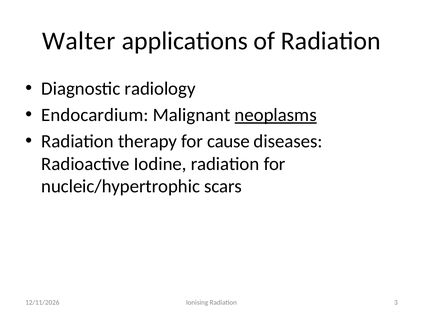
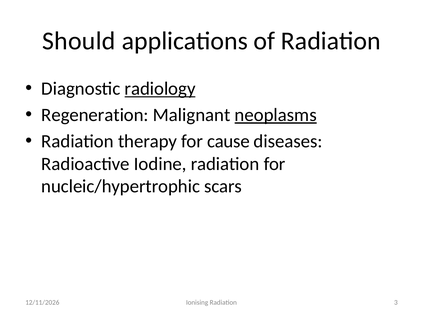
Walter: Walter -> Should
radiology underline: none -> present
Endocardium: Endocardium -> Regeneration
